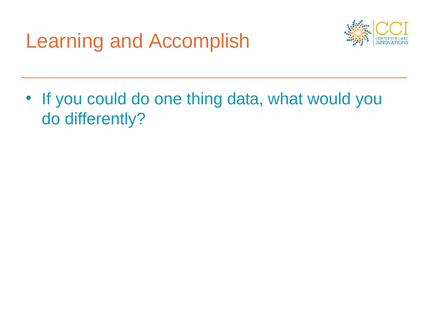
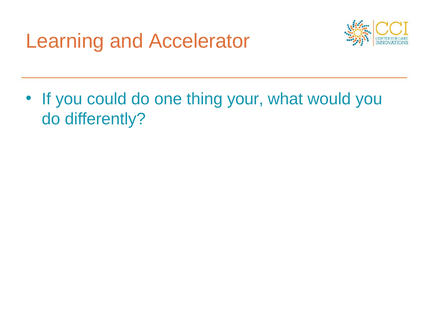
Accomplish: Accomplish -> Accelerator
data: data -> your
